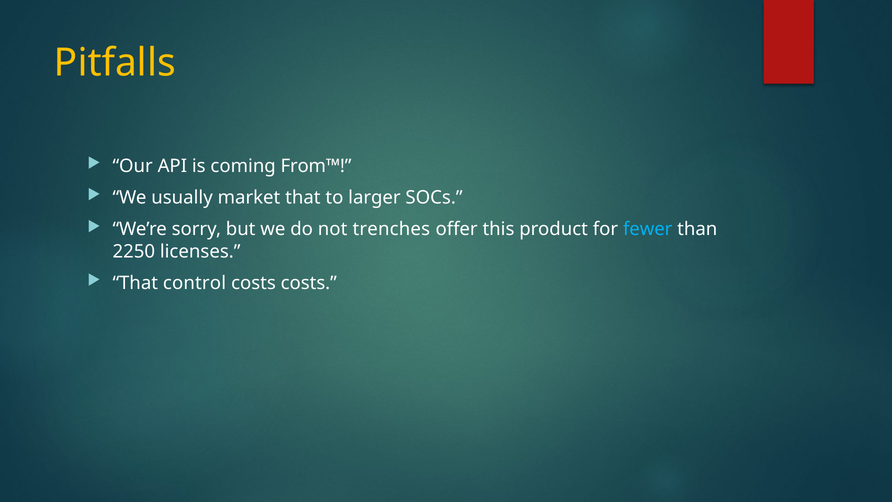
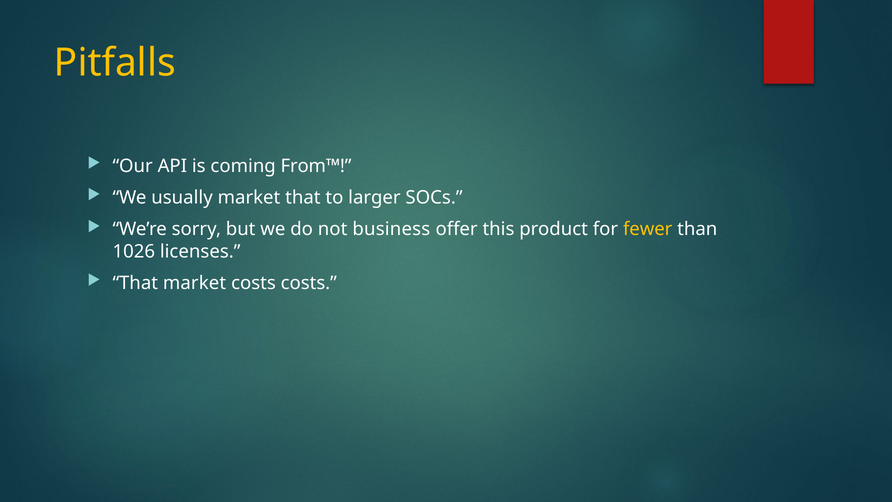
trenches: trenches -> business
fewer colour: light blue -> yellow
2250: 2250 -> 1026
That control: control -> market
